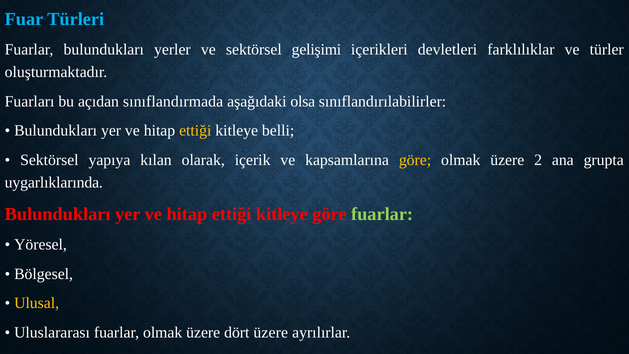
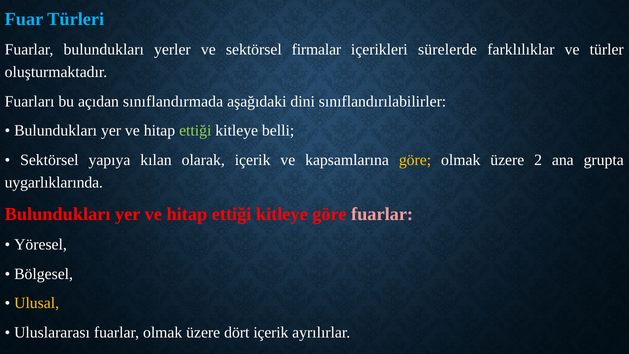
gelişimi: gelişimi -> firmalar
devletleri: devletleri -> sürelerde
olsa: olsa -> dini
ettiği at (195, 131) colour: yellow -> light green
fuarlar at (382, 214) colour: light green -> pink
dört üzere: üzere -> içerik
